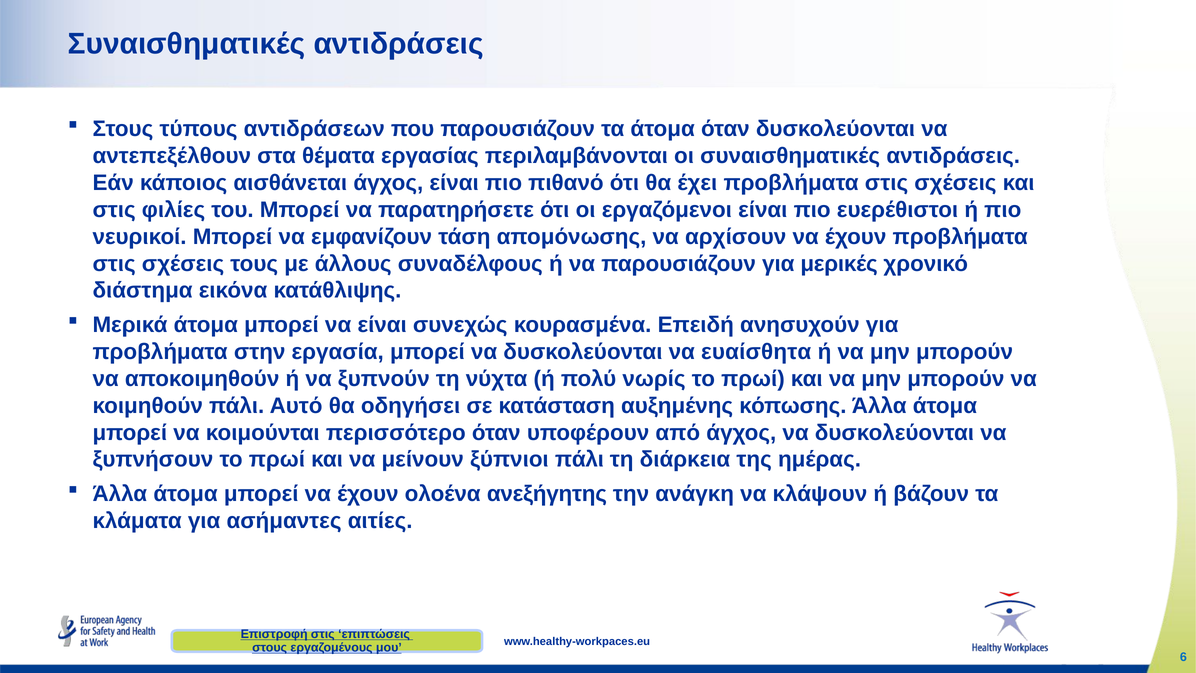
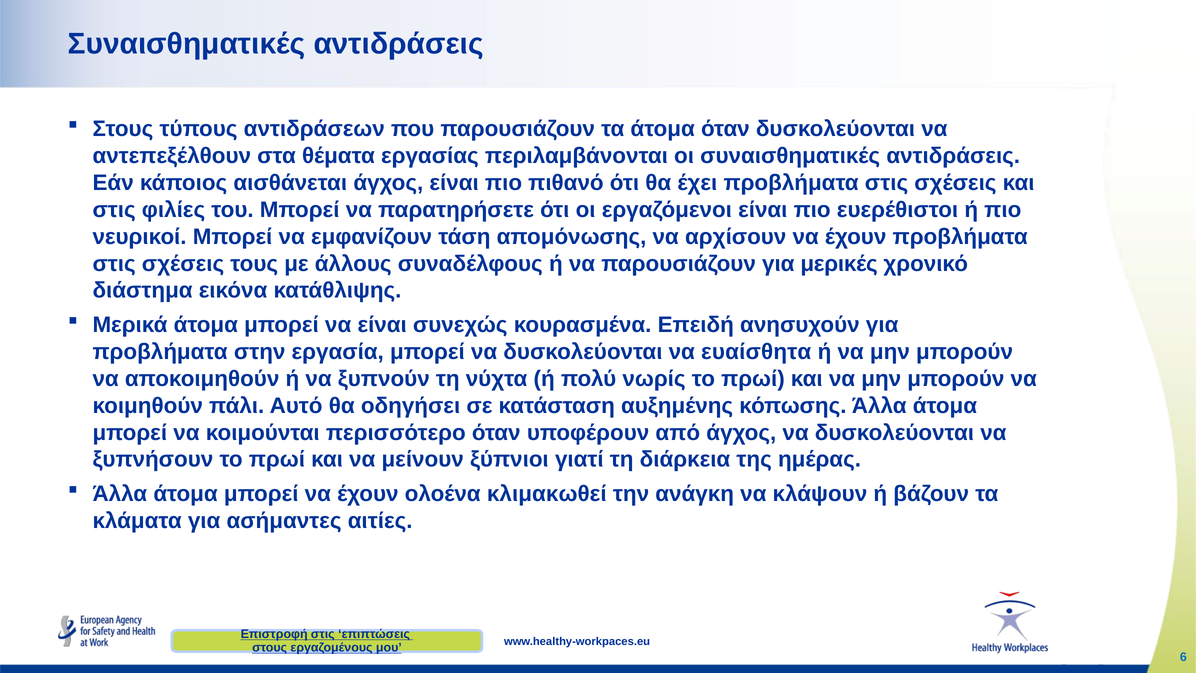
ξύπνιοι πάλι: πάλι -> γιατί
ανεξήγητης: ανεξήγητης -> κλιμακωθεί
